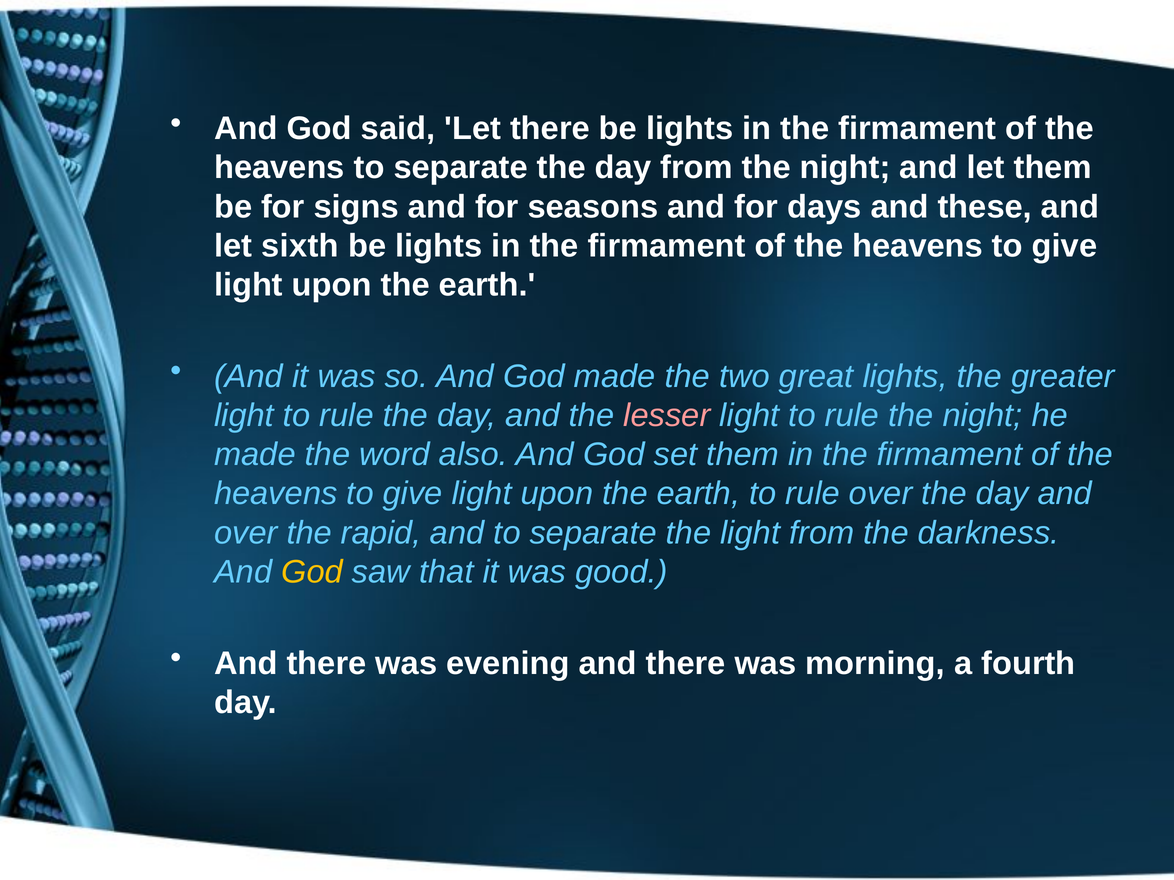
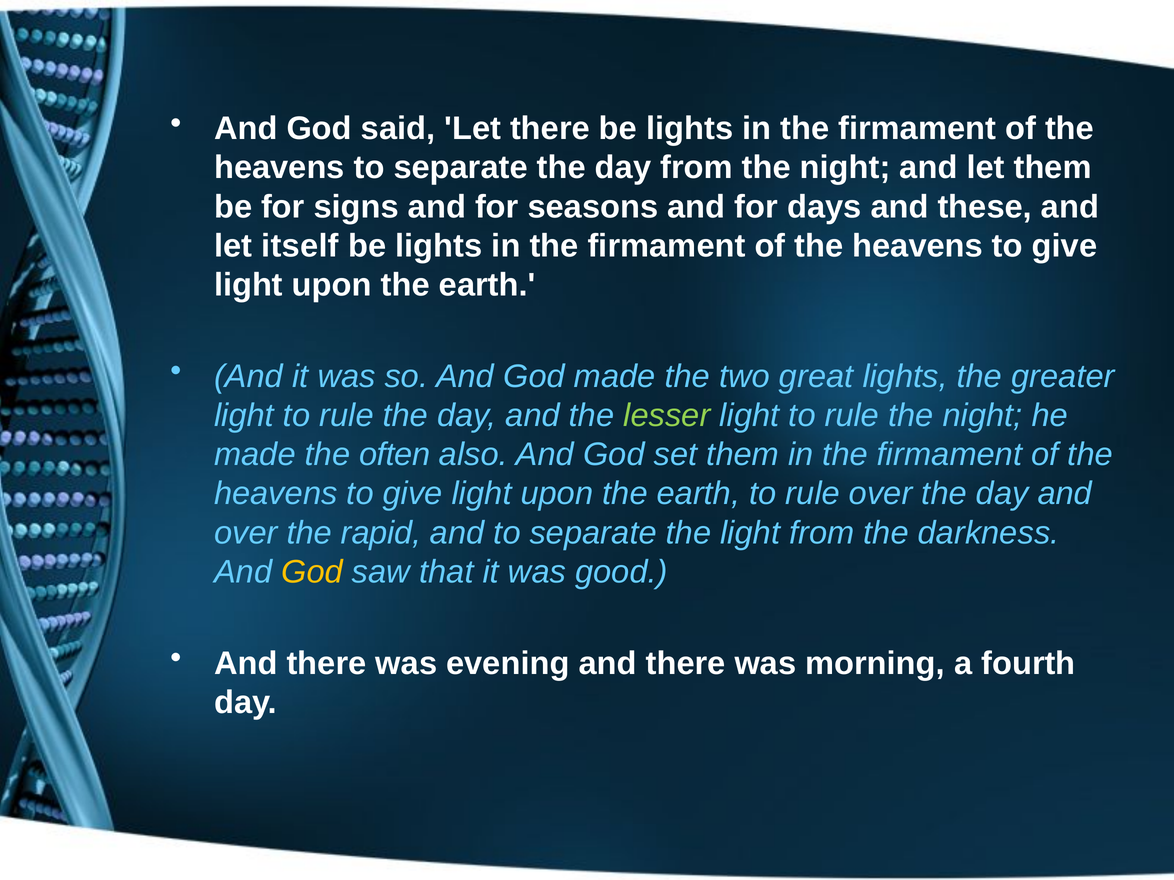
sixth: sixth -> itself
lesser colour: pink -> light green
word: word -> often
